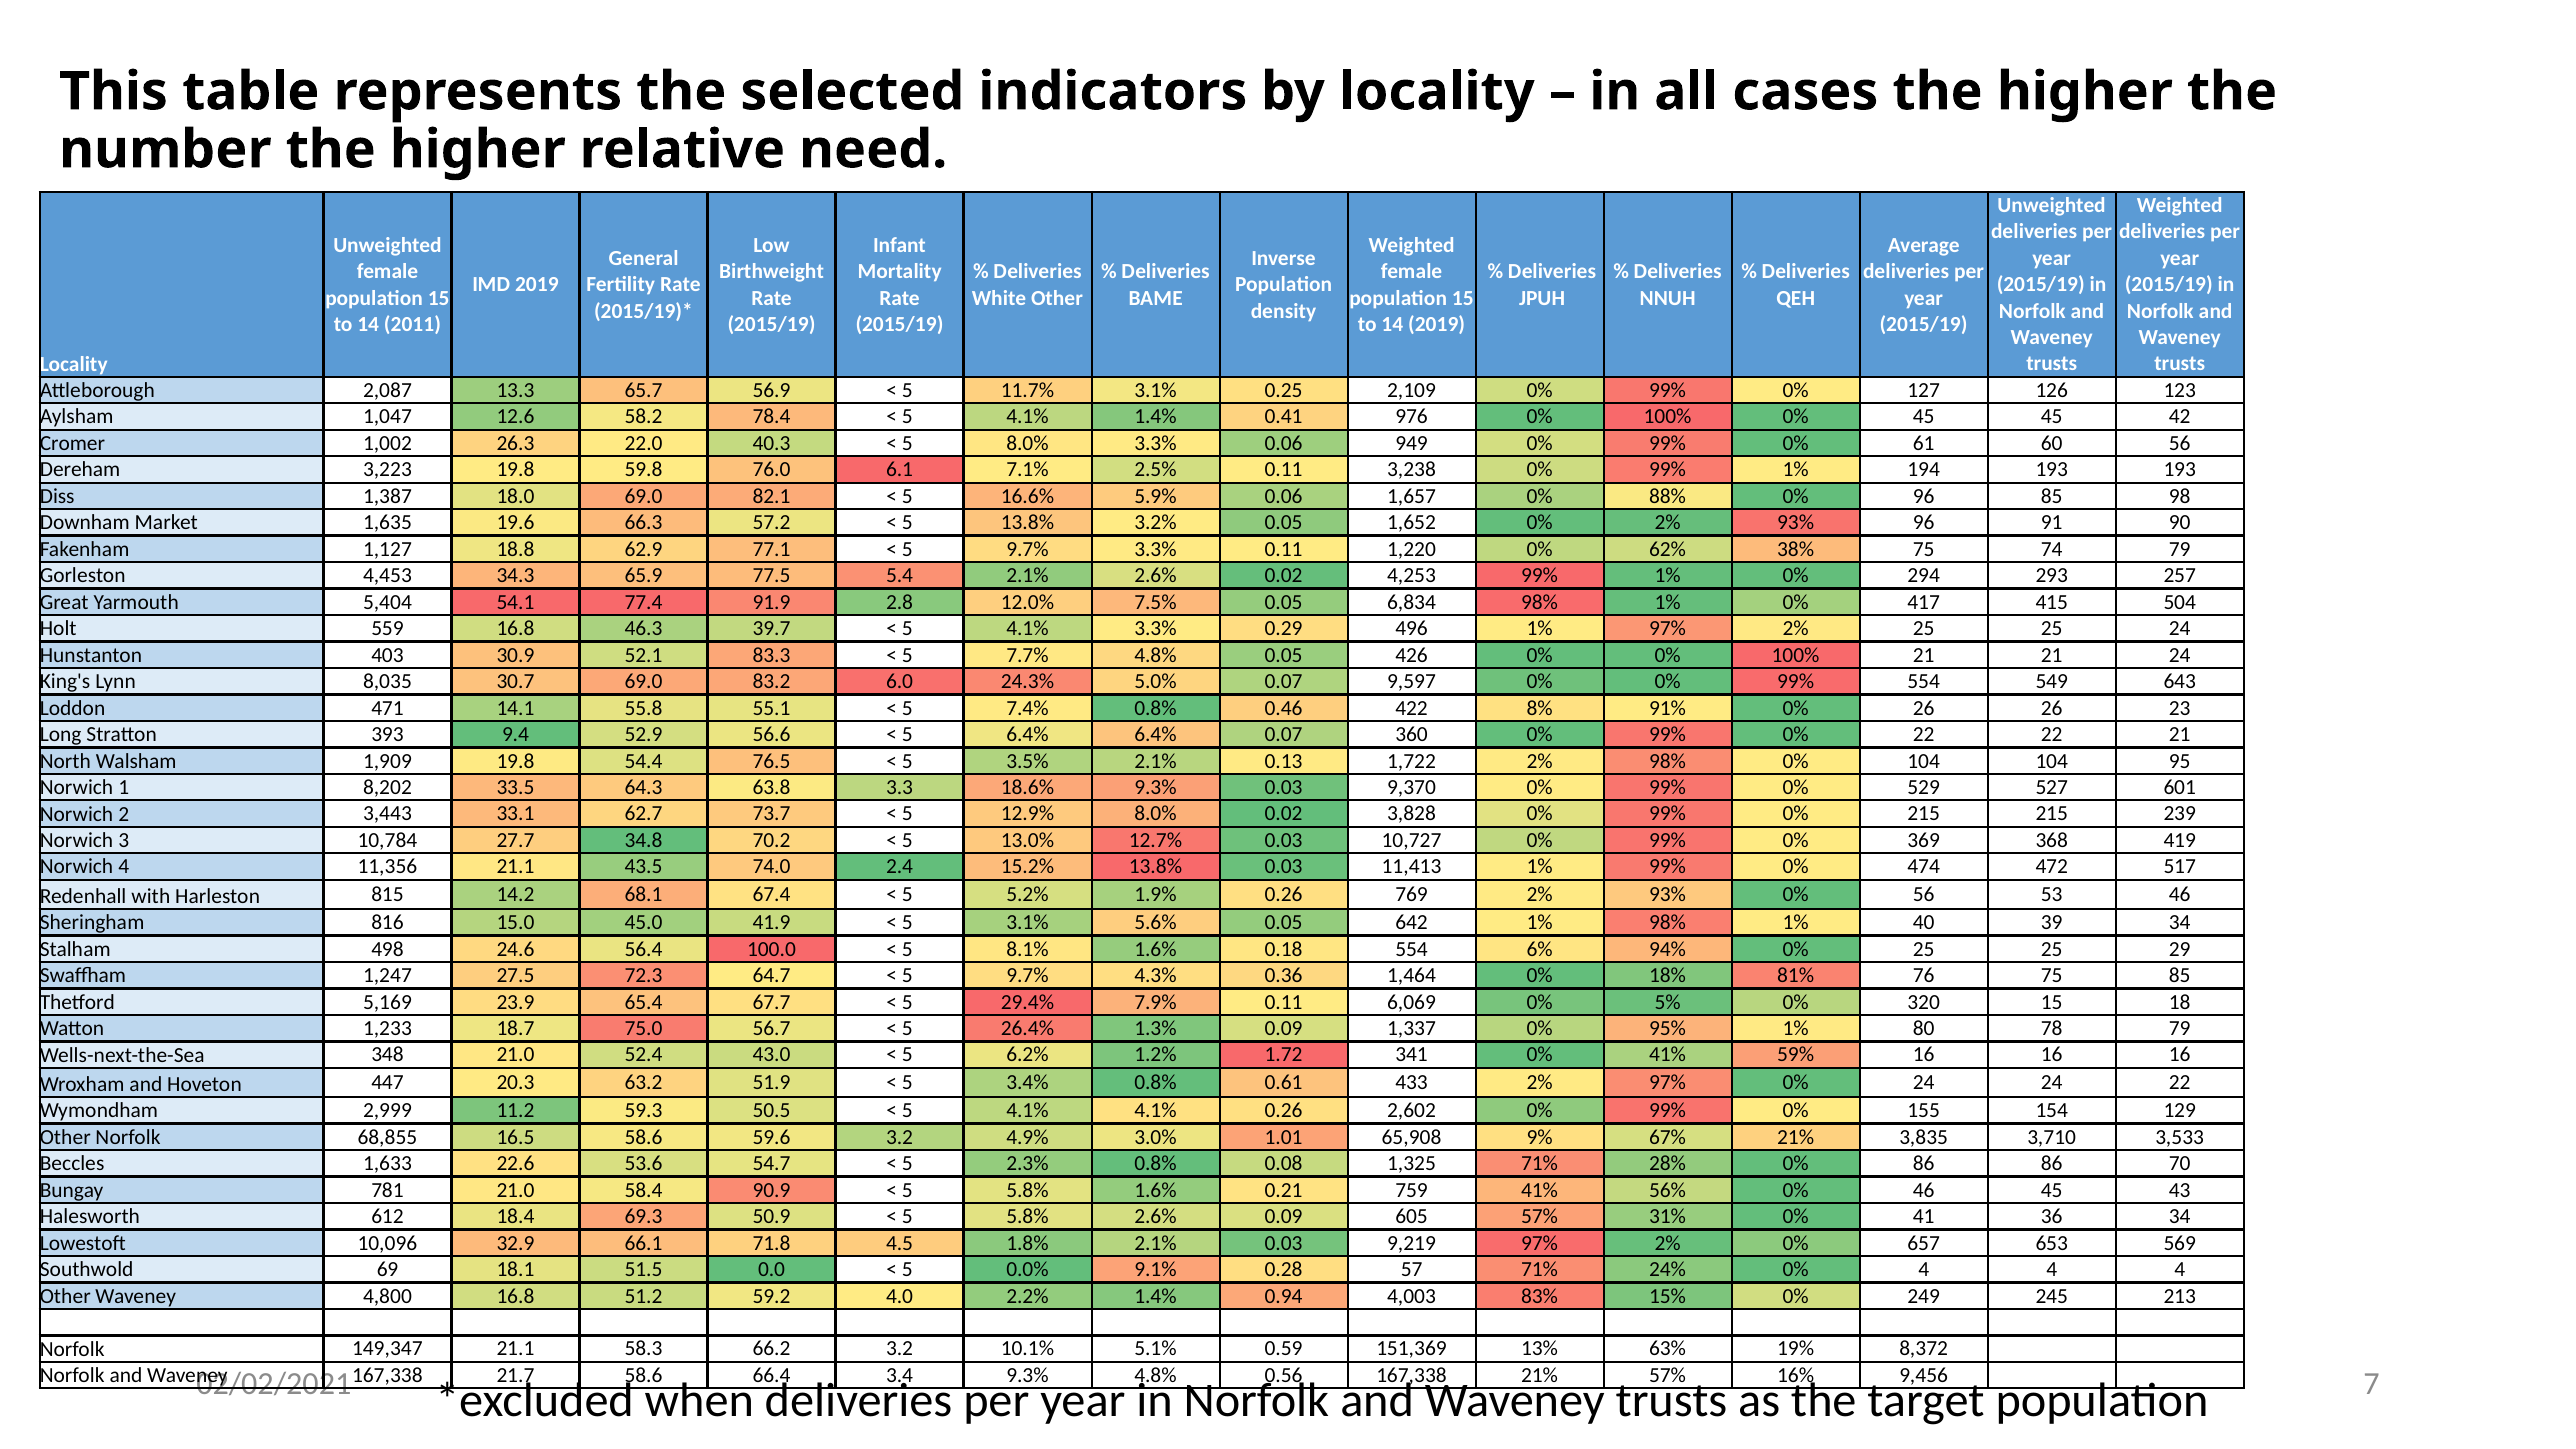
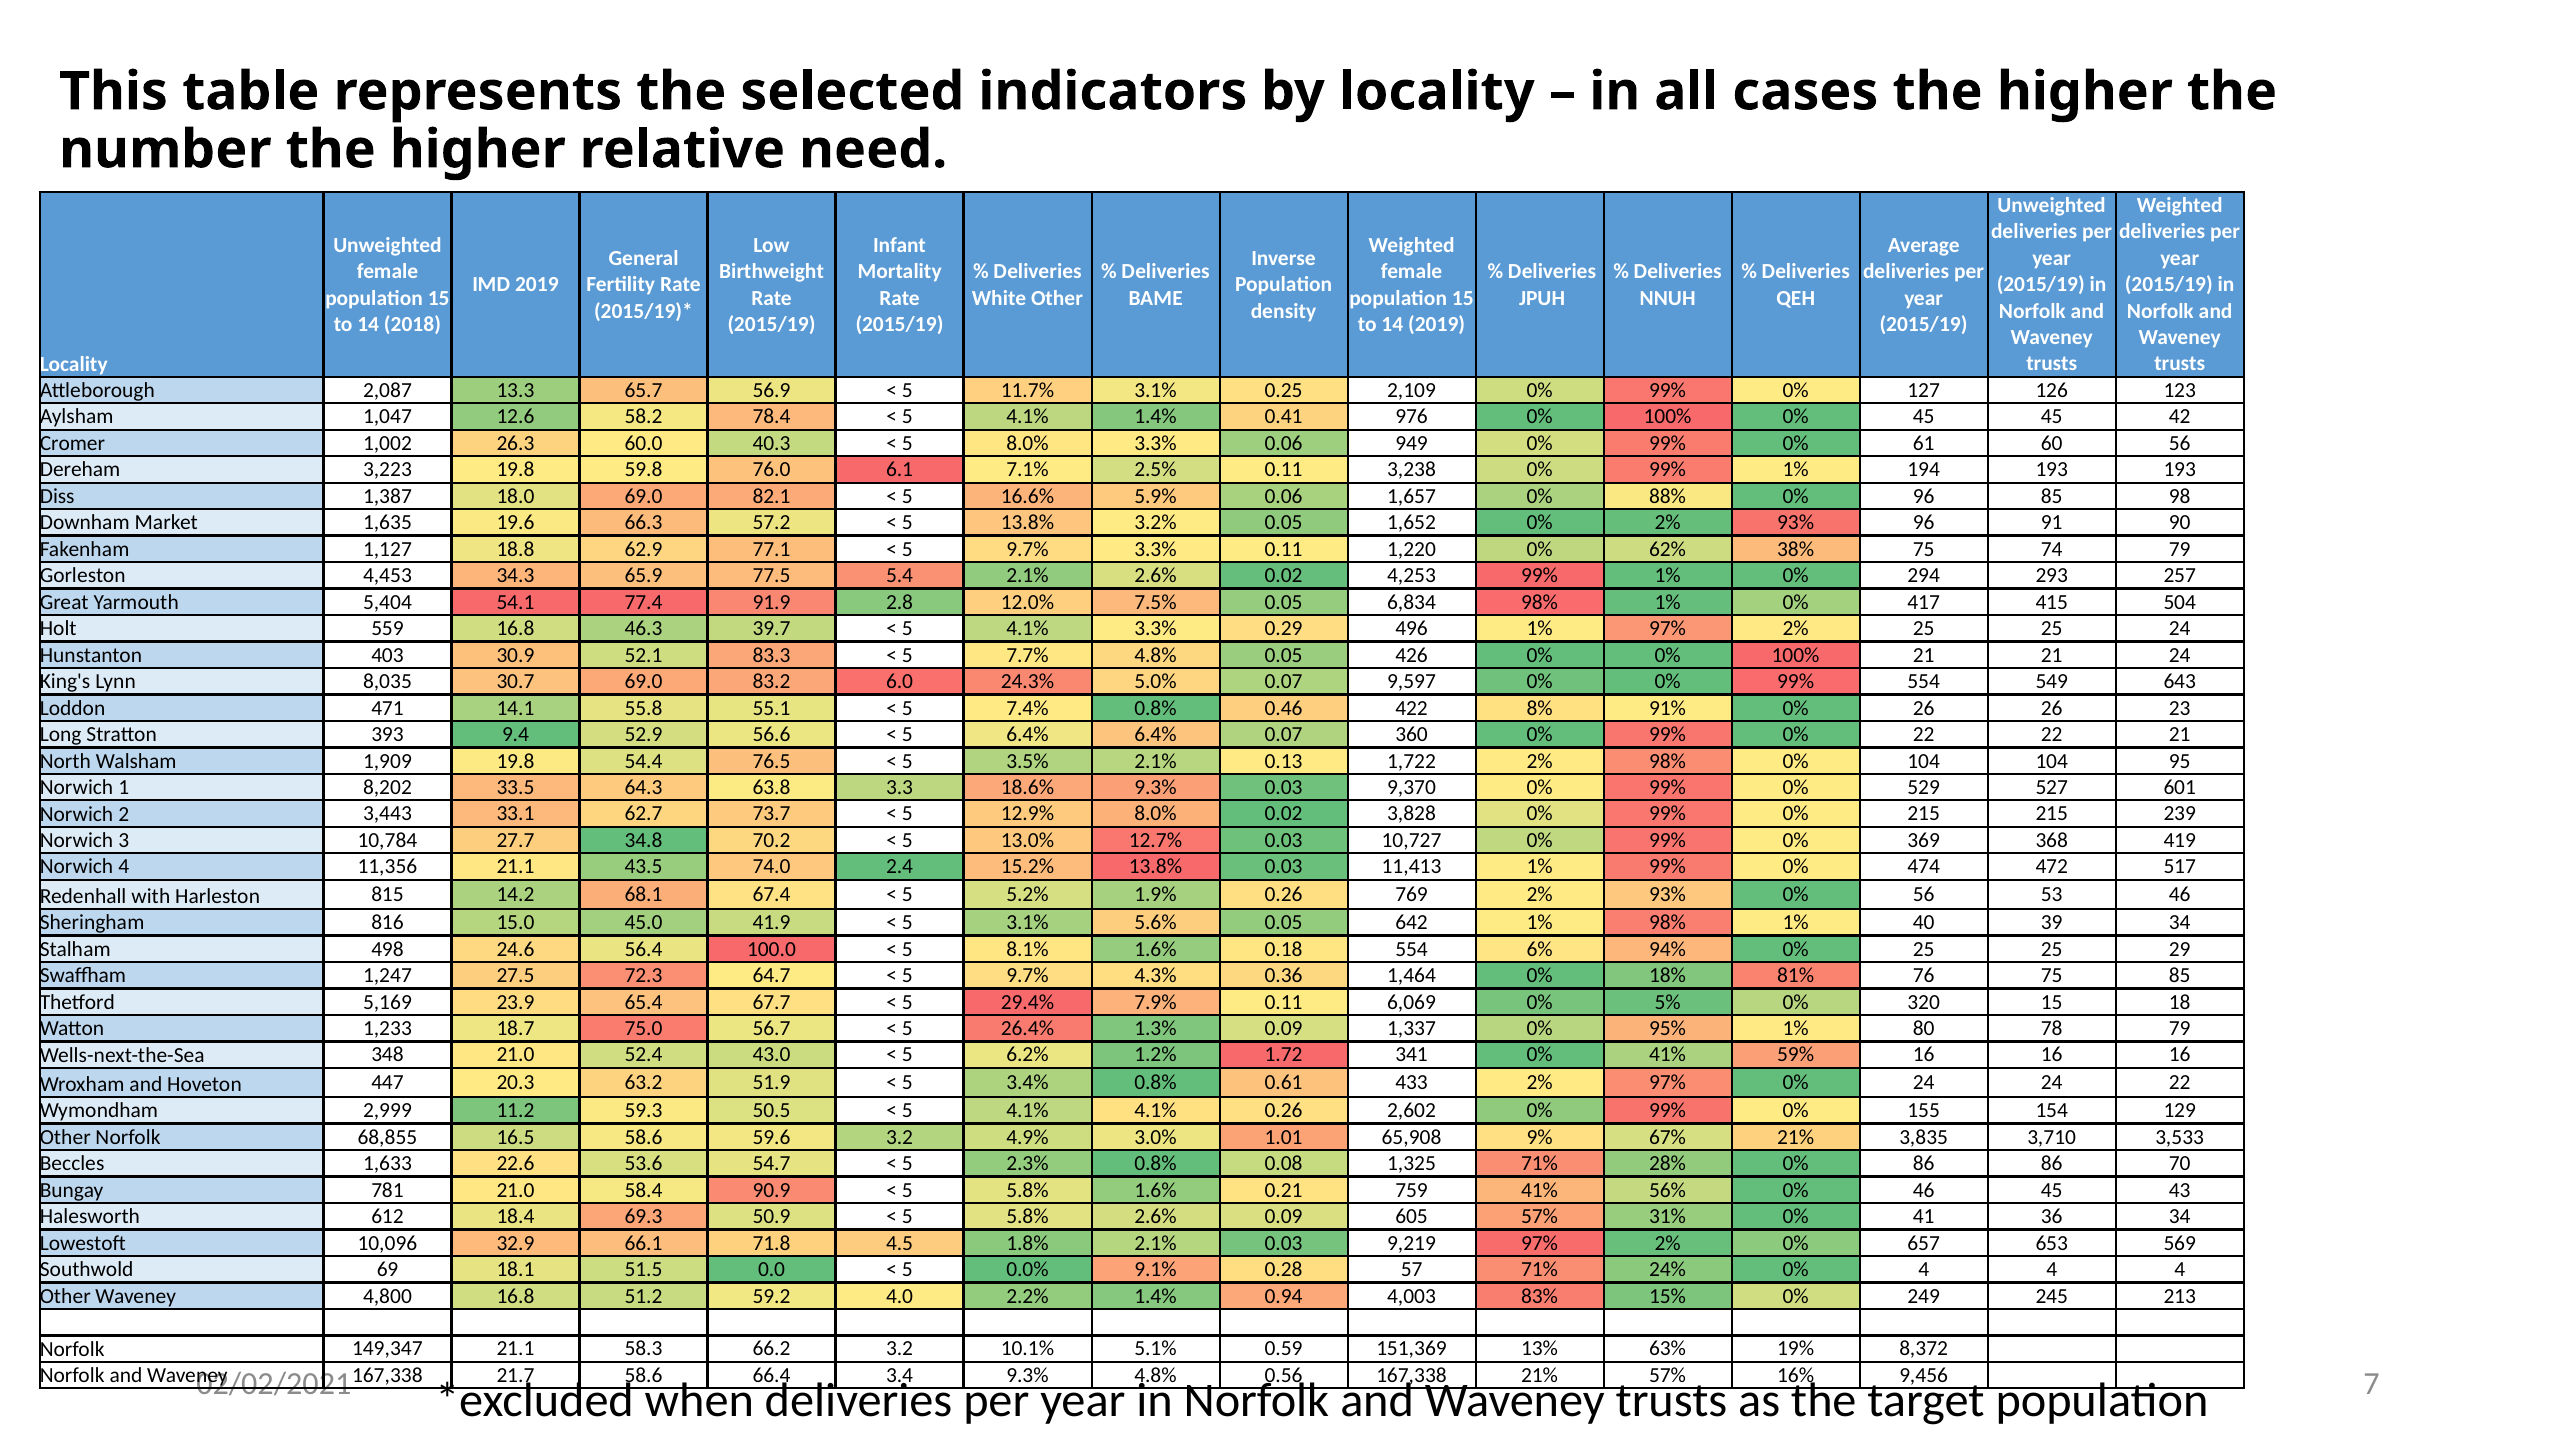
2011: 2011 -> 2018
22.0: 22.0 -> 60.0
